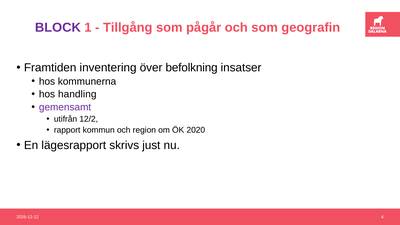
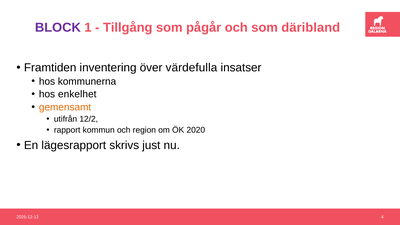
geografin: geografin -> däribland
befolkning: befolkning -> värdefulla
handling: handling -> enkelhet
gemensamt colour: purple -> orange
